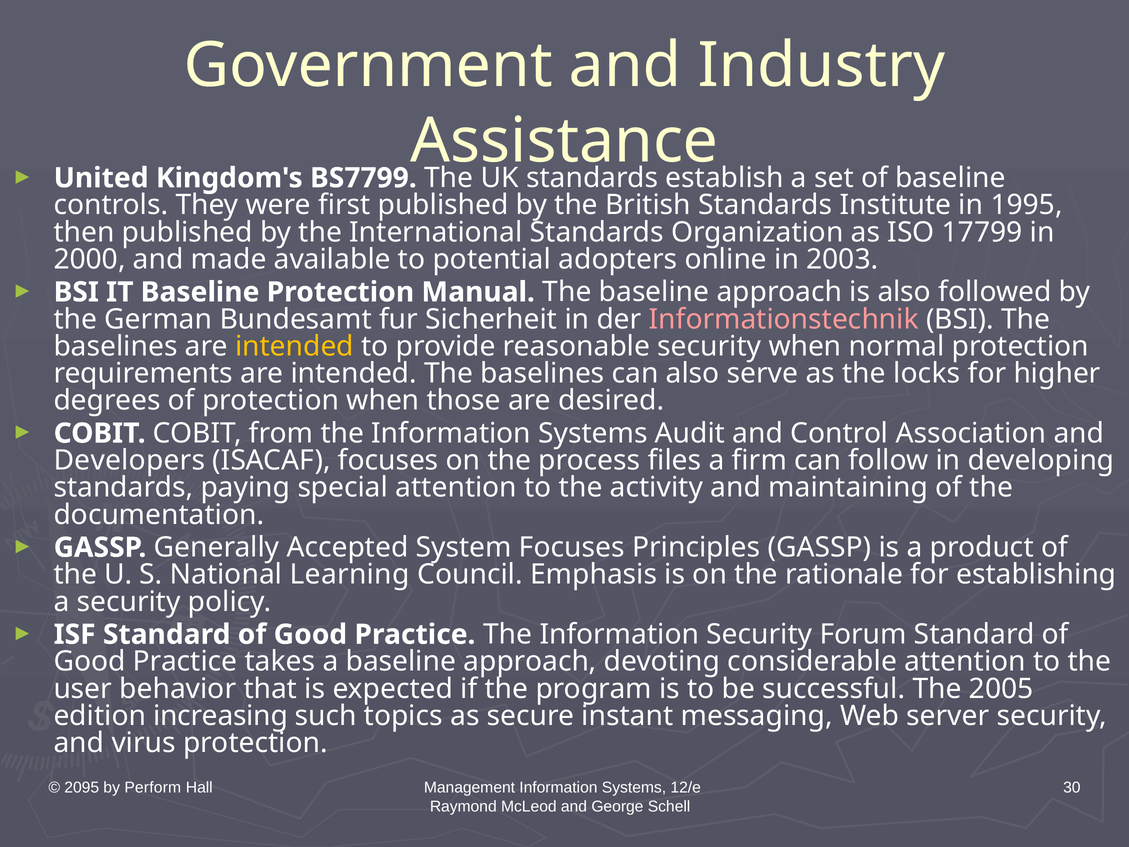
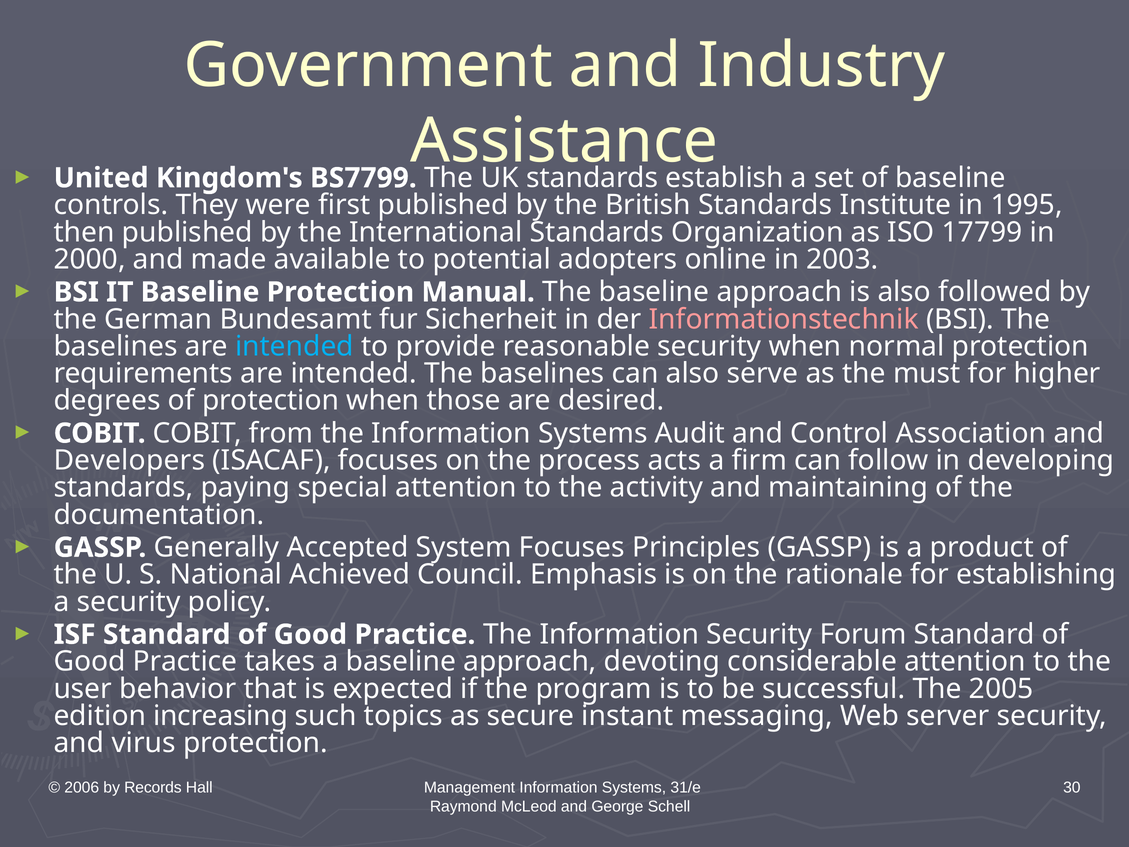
intended at (294, 346) colour: yellow -> light blue
locks: locks -> must
files: files -> acts
Learning: Learning -> Achieved
2095: 2095 -> 2006
Perform: Perform -> Records
12/e: 12/e -> 31/e
